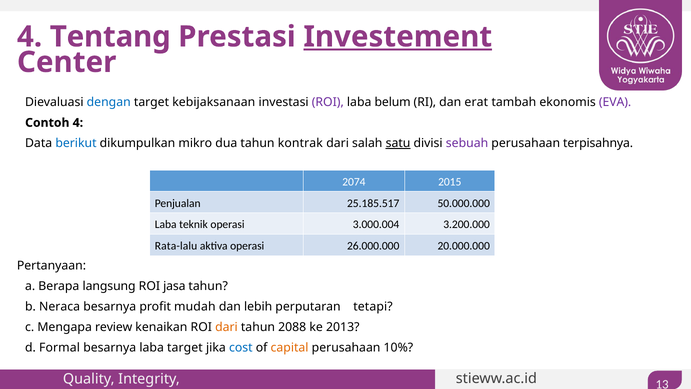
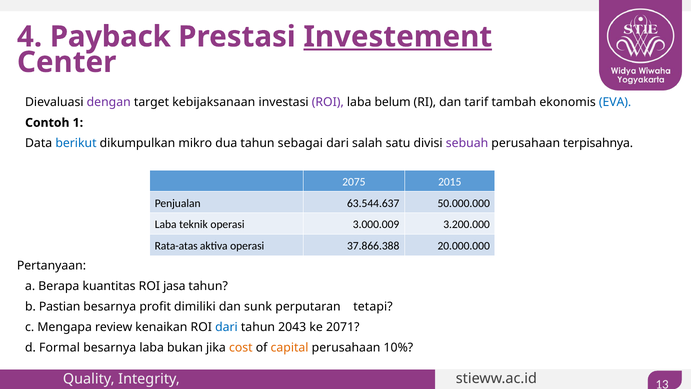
Tentang: Tentang -> Payback
dengan colour: blue -> purple
erat: erat -> tarif
EVA colour: purple -> blue
Contoh 4: 4 -> 1
kontrak: kontrak -> sebagai
satu underline: present -> none
2074: 2074 -> 2075
25.185.517: 25.185.517 -> 63.544.637
3.000.004: 3.000.004 -> 3.000.009
Rata-lalu: Rata-lalu -> Rata-atas
26.000.000: 26.000.000 -> 37.866.388
langsung: langsung -> kuantitas
Neraca: Neraca -> Pastian
mudah: mudah -> dimiliki
lebih: lebih -> sunk
dari at (226, 327) colour: orange -> blue
2088: 2088 -> 2043
2013: 2013 -> 2071
laba target: target -> bukan
cost colour: blue -> orange
